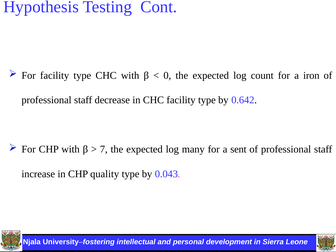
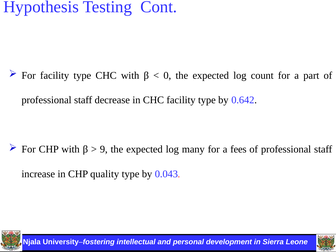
iron: iron -> part
7: 7 -> 9
sent: sent -> fees
